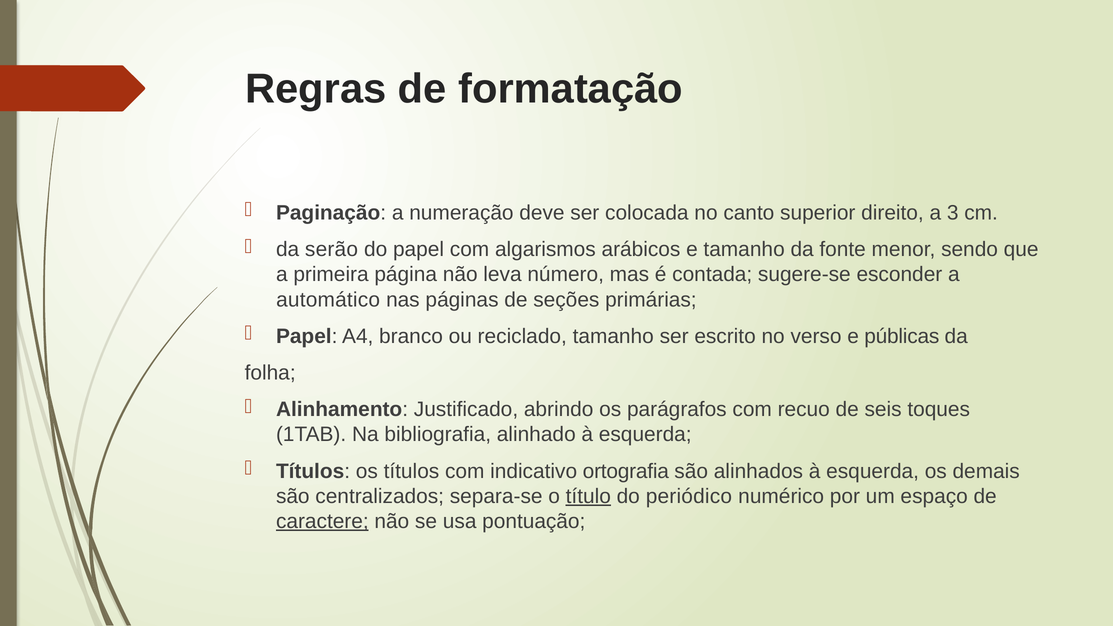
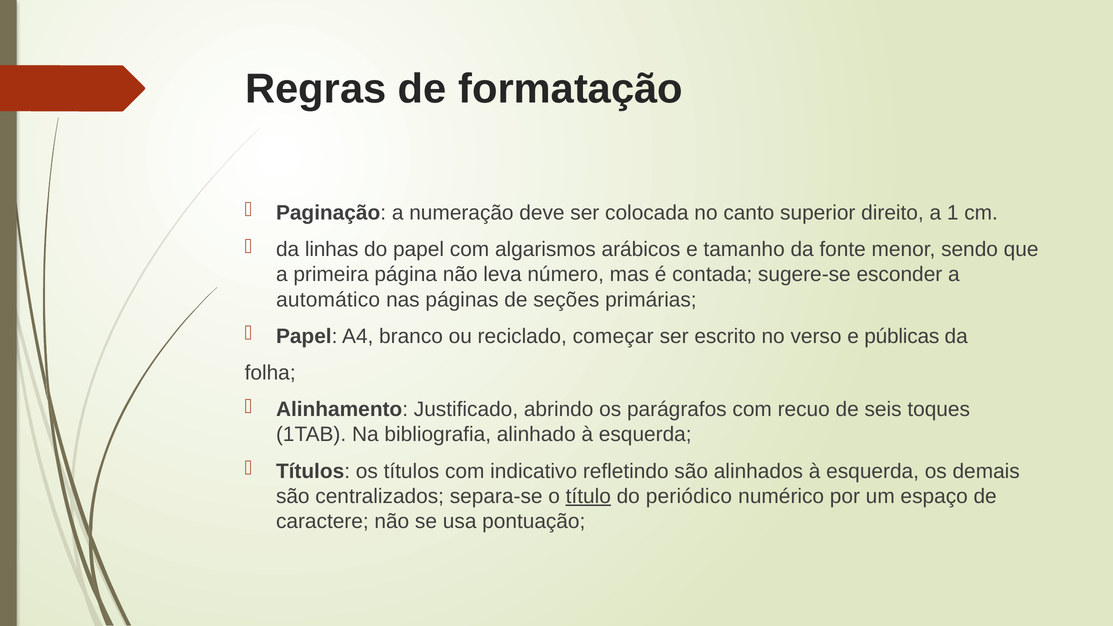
3: 3 -> 1
serão: serão -> linhas
reciclado tamanho: tamanho -> começar
ortografia: ortografia -> refletindo
caractere underline: present -> none
